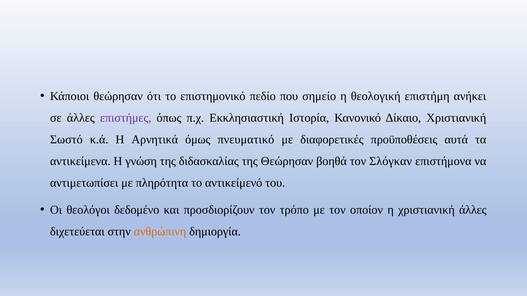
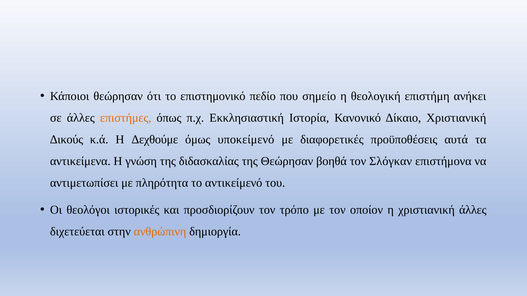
επιστήμες colour: purple -> orange
Σωστό: Σωστό -> Δικούς
Αρνητικά: Αρνητικά -> Δεχθούμε
πνευματικό: πνευματικό -> υποκείμενό
δεδομένο: δεδομένο -> ιστορικές
